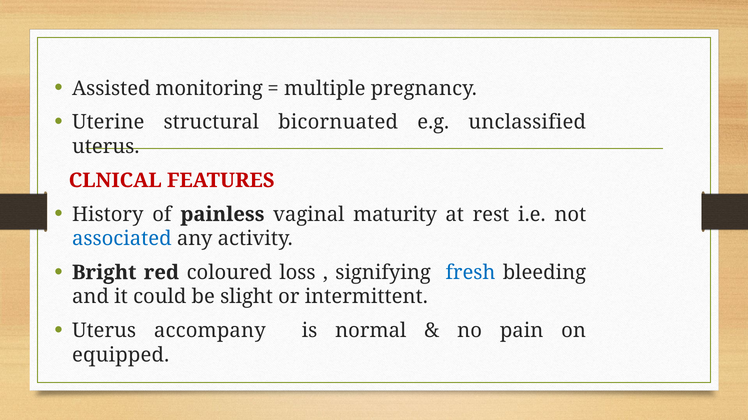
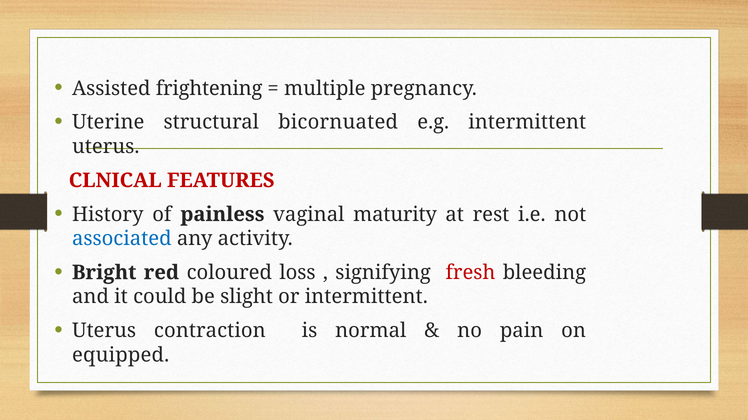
monitoring: monitoring -> frightening
e.g unclassified: unclassified -> intermittent
fresh colour: blue -> red
accompany: accompany -> contraction
